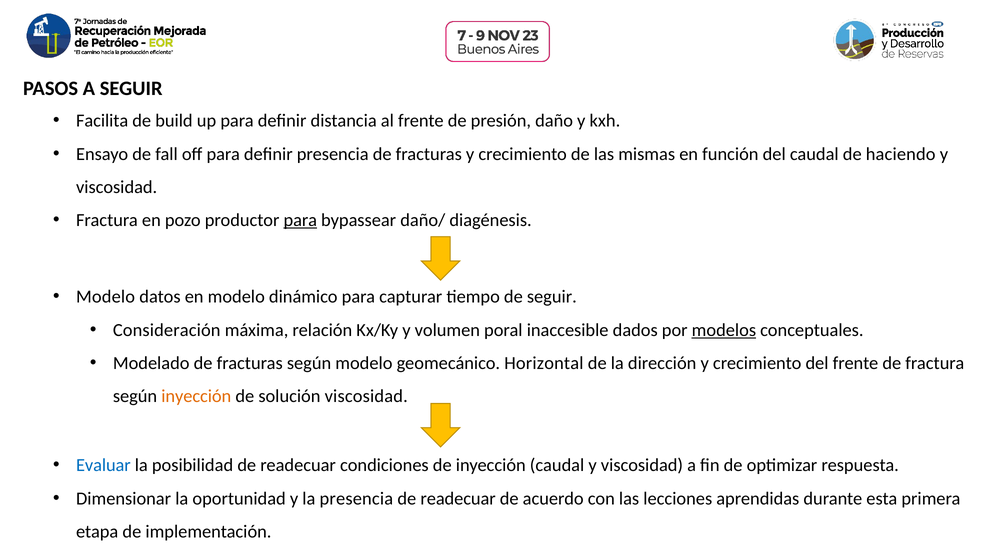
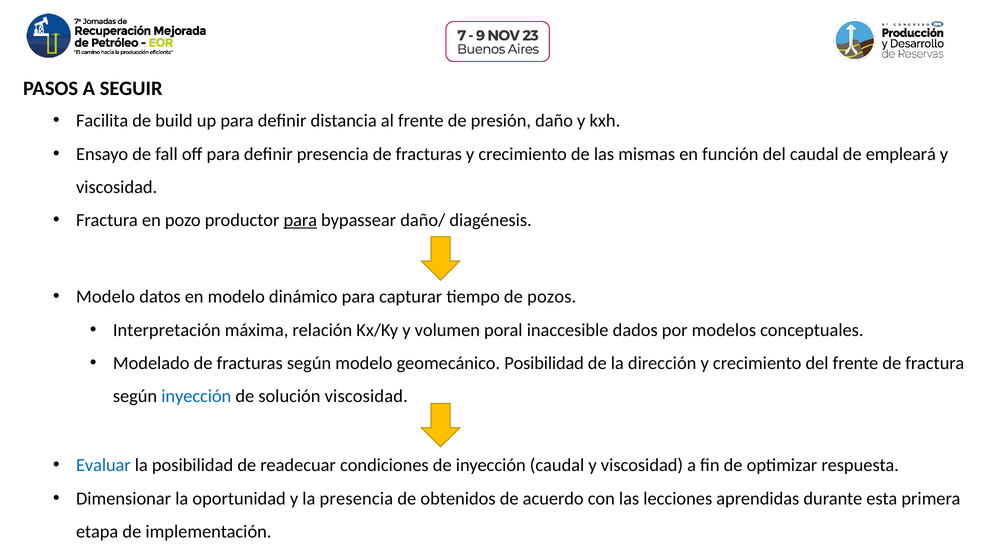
haciendo: haciendo -> empleará
de seguir: seguir -> pozos
Consideración: Consideración -> Interpretación
modelos underline: present -> none
geomecánico Horizontal: Horizontal -> Posibilidad
inyección at (196, 396) colour: orange -> blue
readecuar at (458, 499): readecuar -> obtenidos
